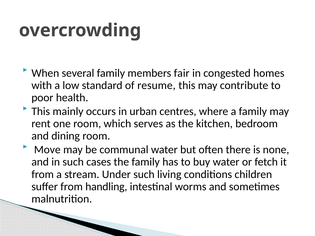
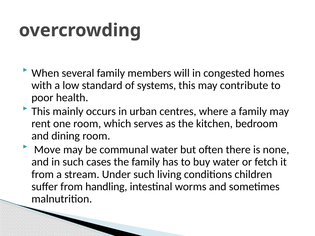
fair: fair -> will
resume: resume -> systems
